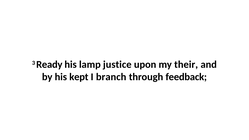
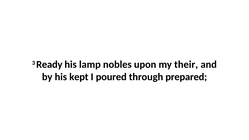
justice: justice -> nobles
branch: branch -> poured
feedback: feedback -> prepared
